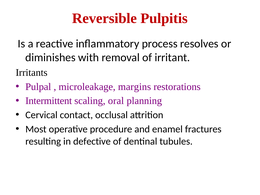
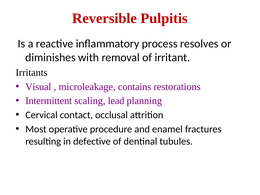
Pulpal: Pulpal -> Visual
margins: margins -> contains
oral: oral -> lead
